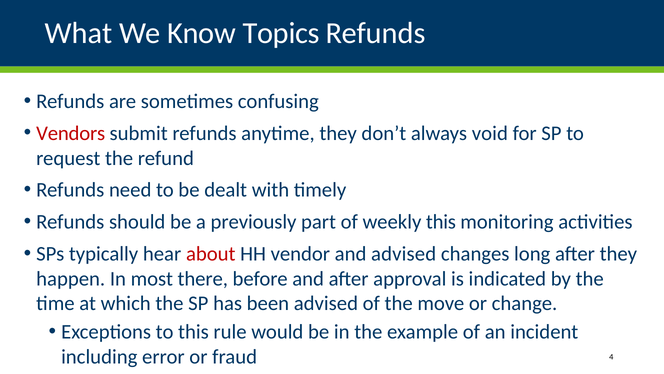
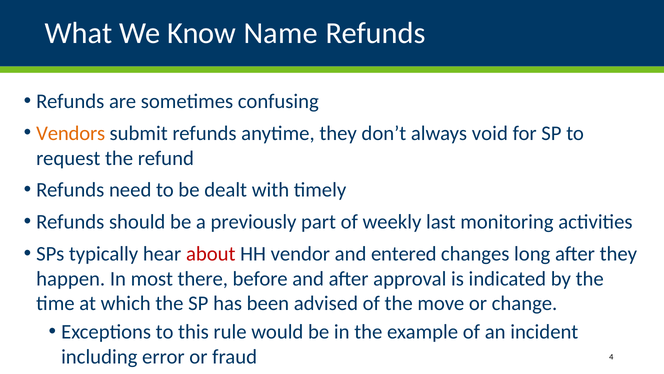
Topics: Topics -> Name
Vendors colour: red -> orange
weekly this: this -> last
and advised: advised -> entered
